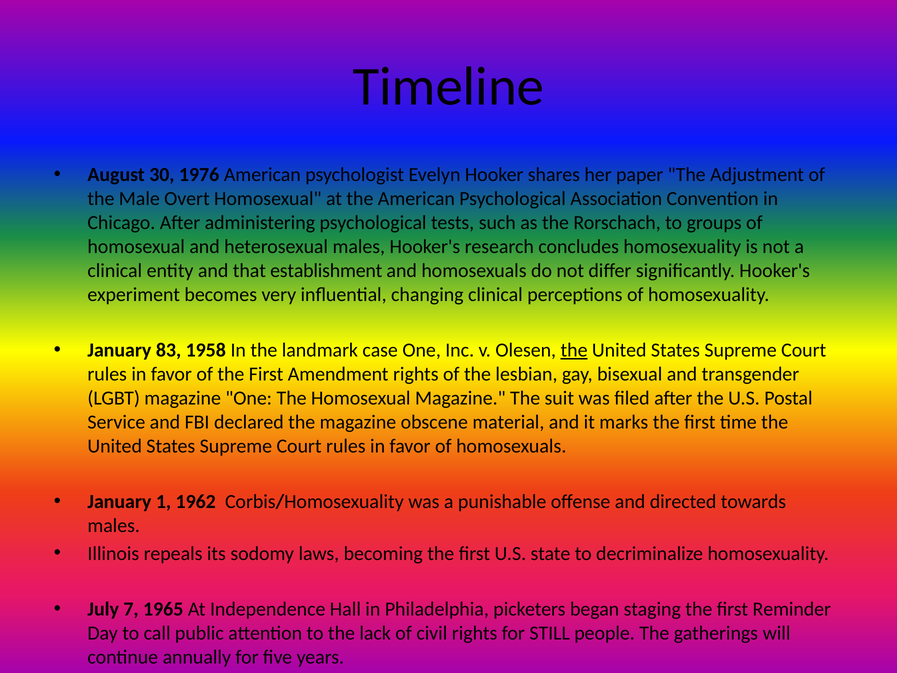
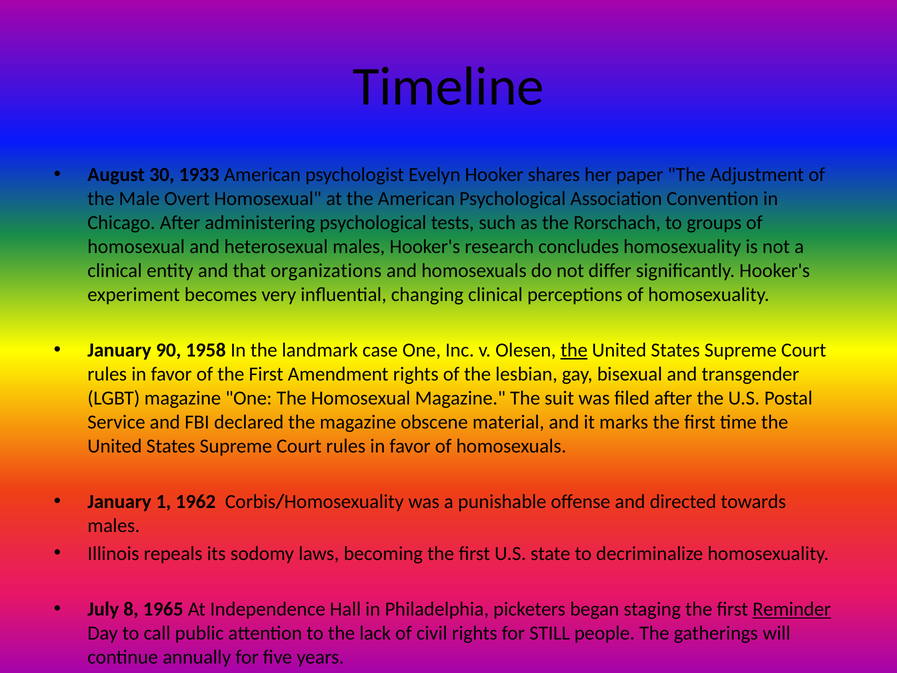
1976: 1976 -> 1933
establishment: establishment -> organizations
83: 83 -> 90
7: 7 -> 8
Reminder underline: none -> present
